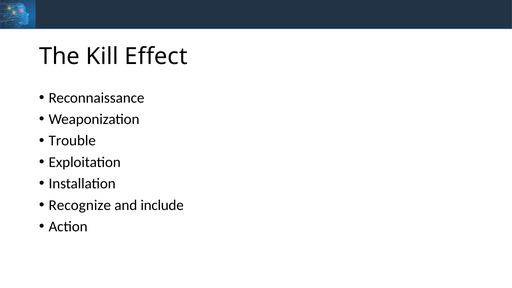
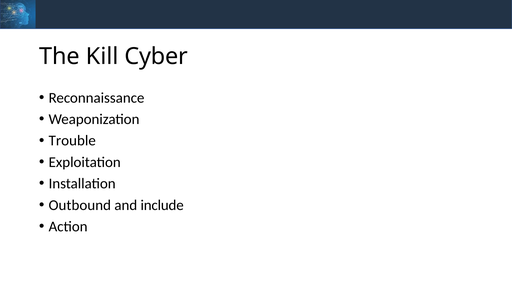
Effect: Effect -> Cyber
Recognize: Recognize -> Outbound
